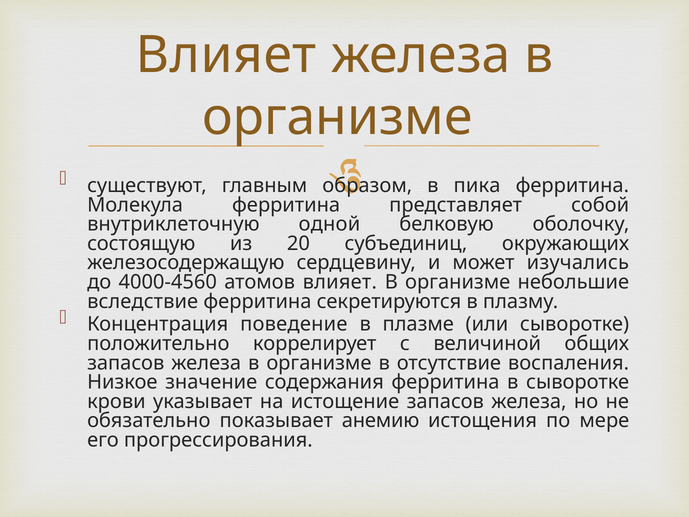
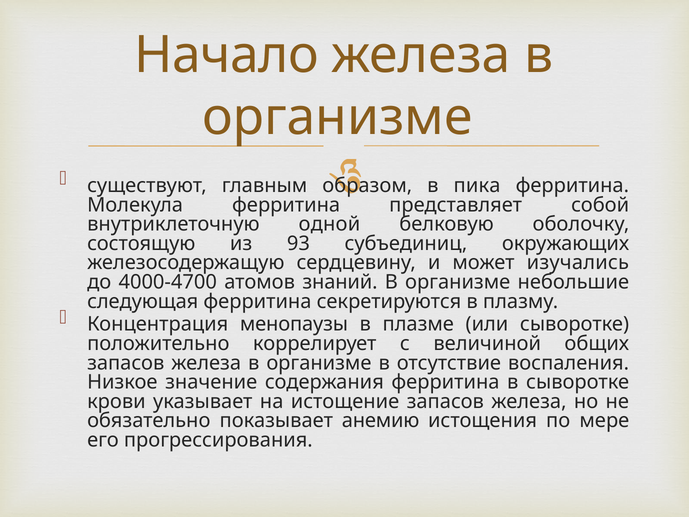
Влияет at (226, 55): Влияет -> Начало
20: 20 -> 93
4000-4560: 4000-4560 -> 4000-4700
атомов влияет: влияет -> знаний
вследствие: вследствие -> следующая
поведение: поведение -> менопаузы
